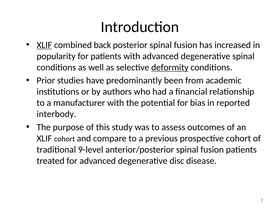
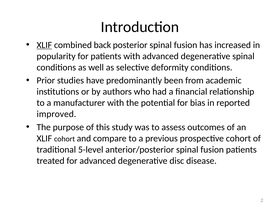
deformity underline: present -> none
interbody: interbody -> improved
9-level: 9-level -> 5-level
